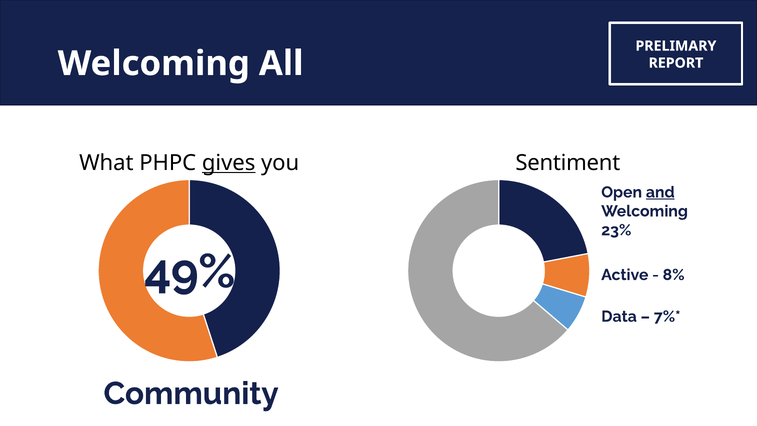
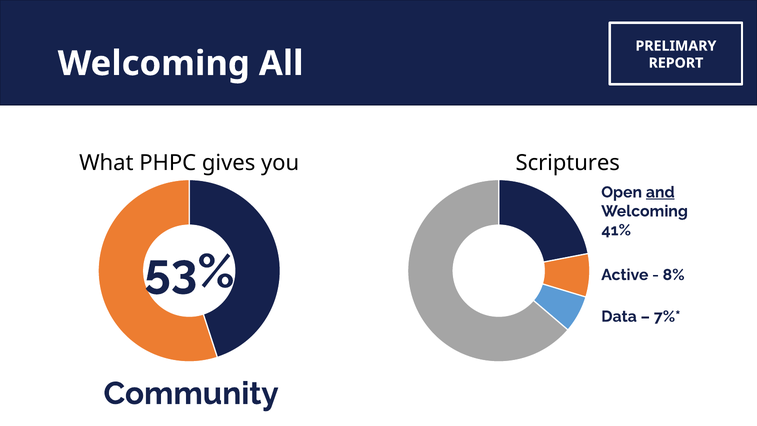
gives underline: present -> none
Sentiment: Sentiment -> Scriptures
23%: 23% -> 41%
49%: 49% -> 53%
